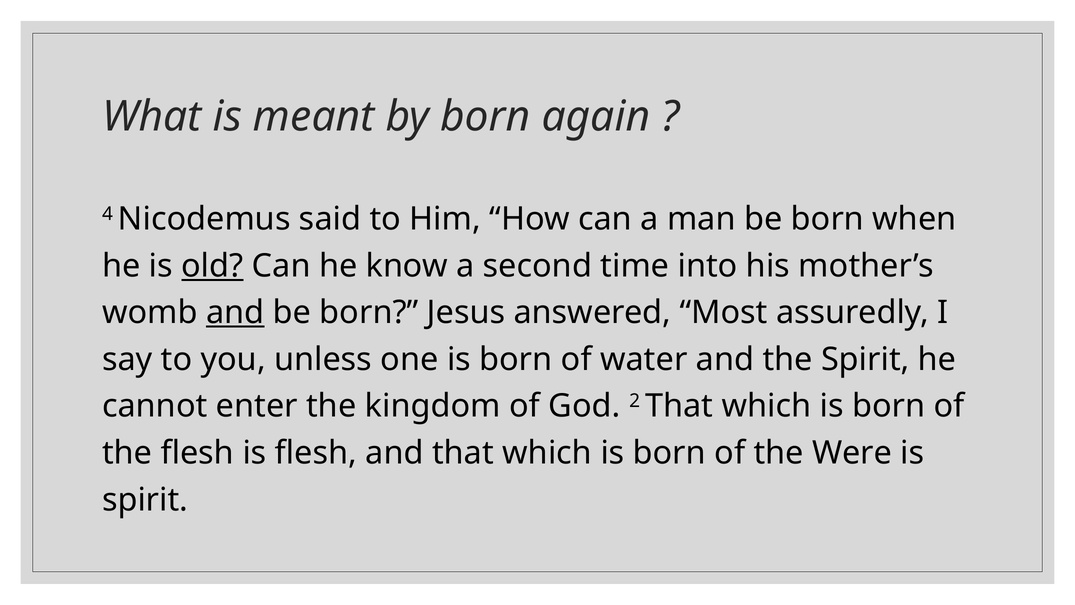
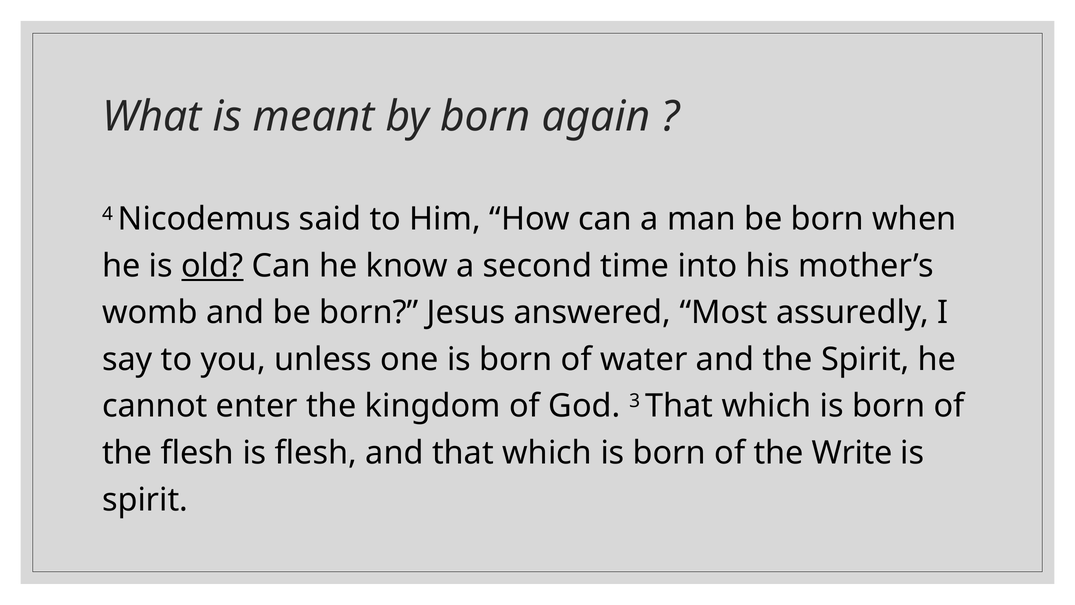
and at (235, 313) underline: present -> none
2: 2 -> 3
Were: Were -> Write
